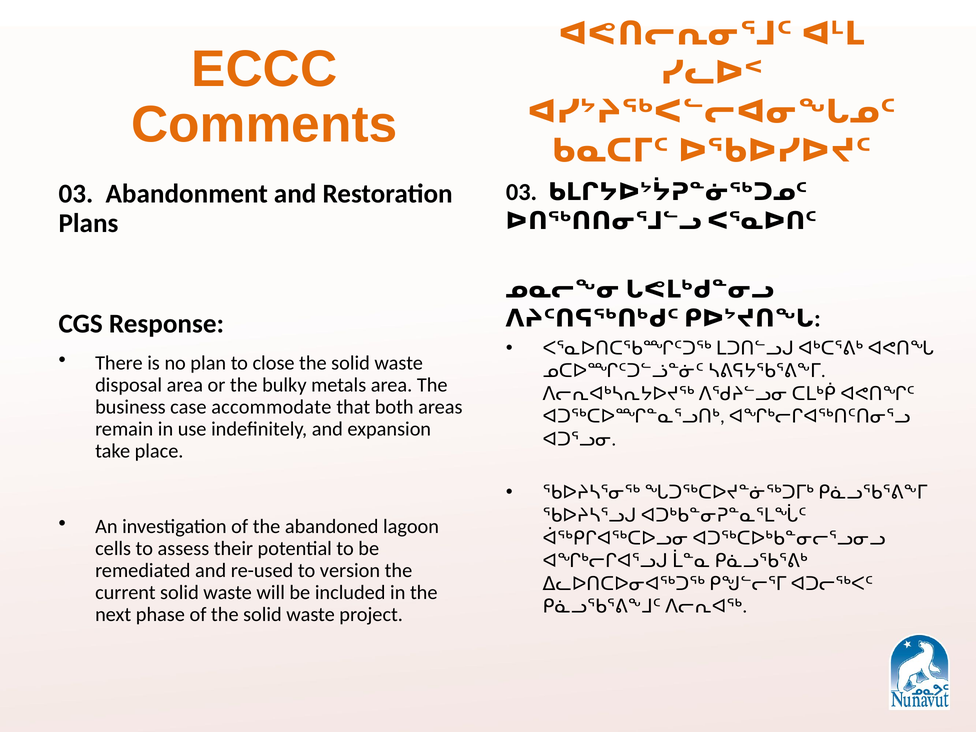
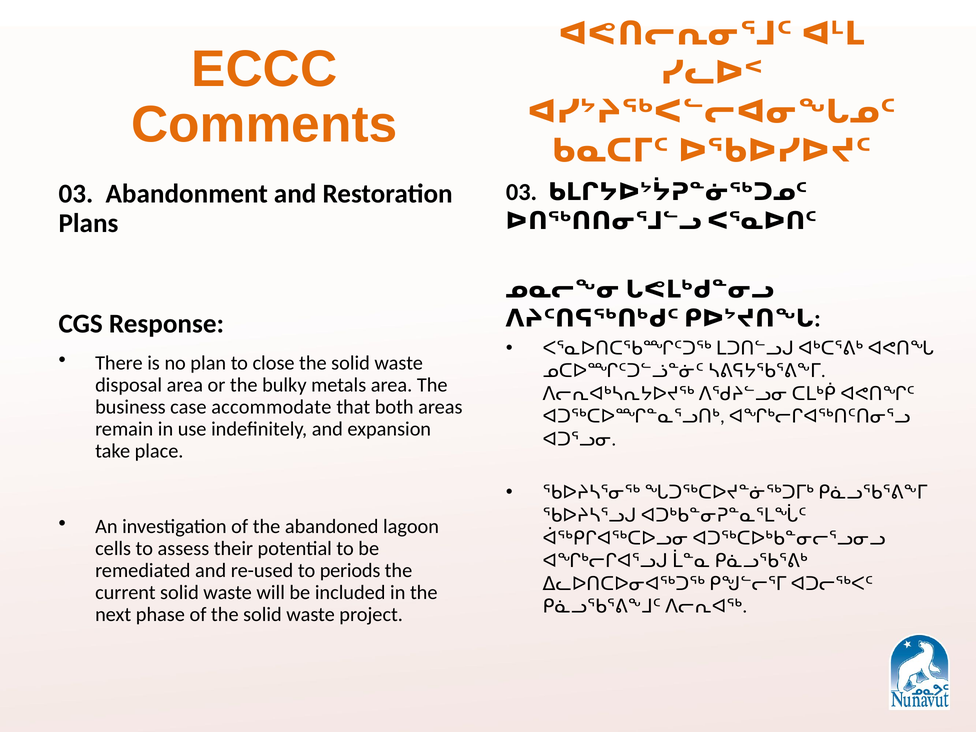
version: version -> periods
